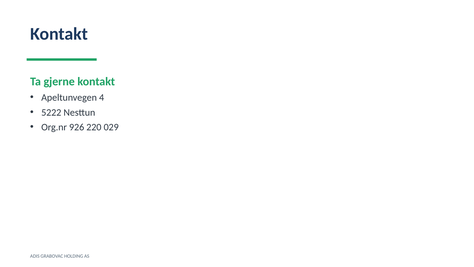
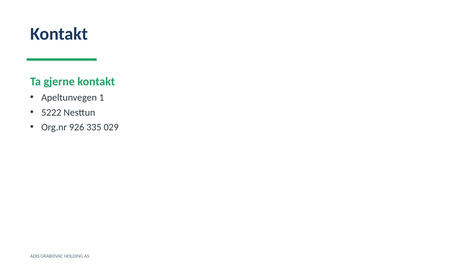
4: 4 -> 1
220: 220 -> 335
